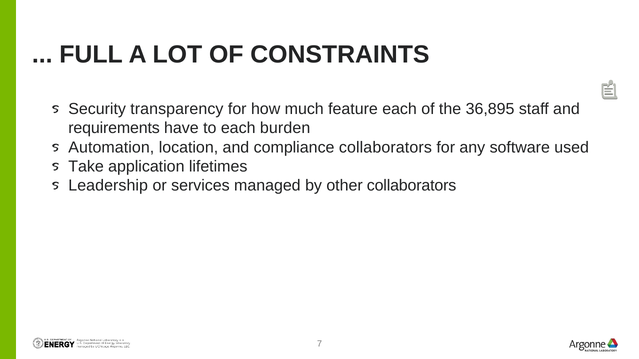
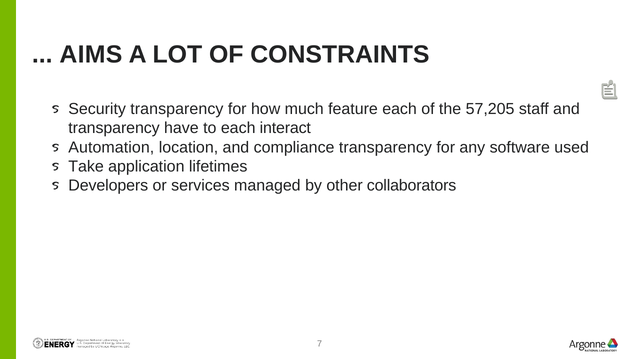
FULL: FULL -> AIMS
36,895: 36,895 -> 57,205
requirements at (114, 128): requirements -> transparency
burden: burden -> interact
compliance collaborators: collaborators -> transparency
Leadership: Leadership -> Developers
